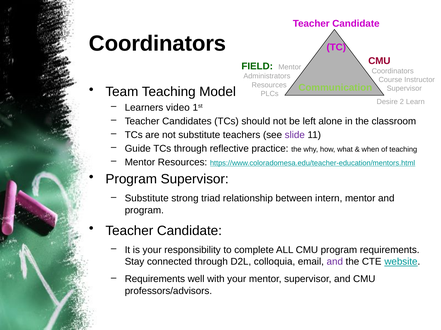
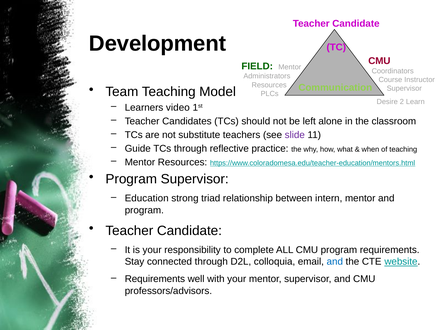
Coordinators at (158, 44): Coordinators -> Development
Substitute at (147, 199): Substitute -> Education
and at (335, 262) colour: purple -> blue
